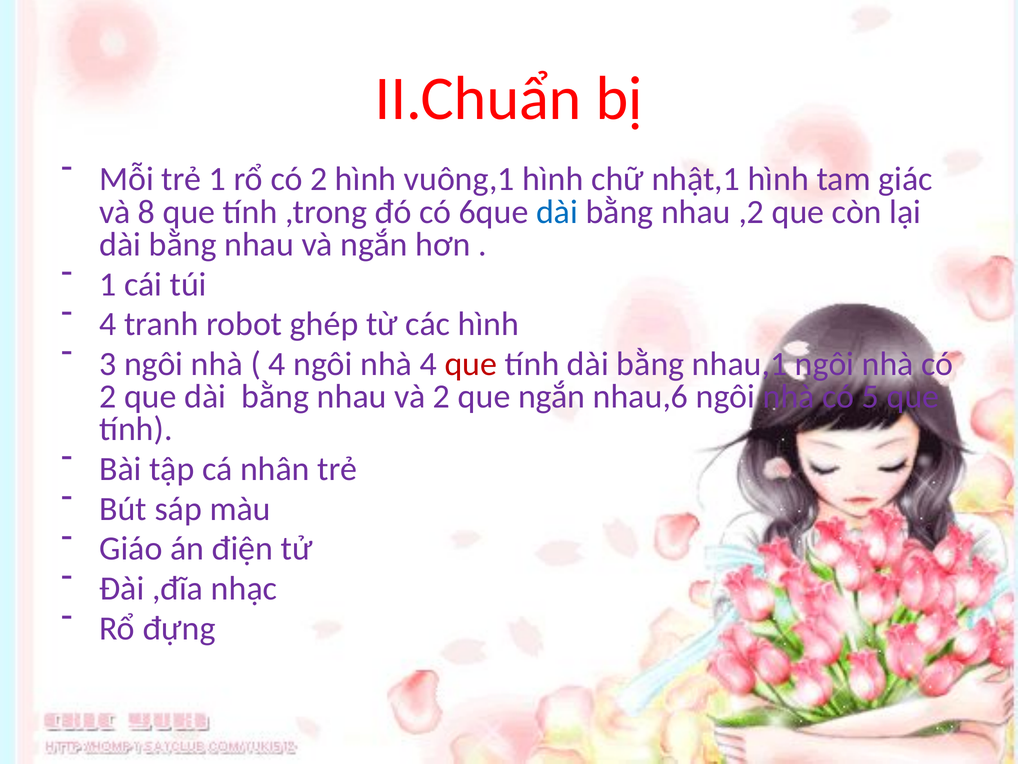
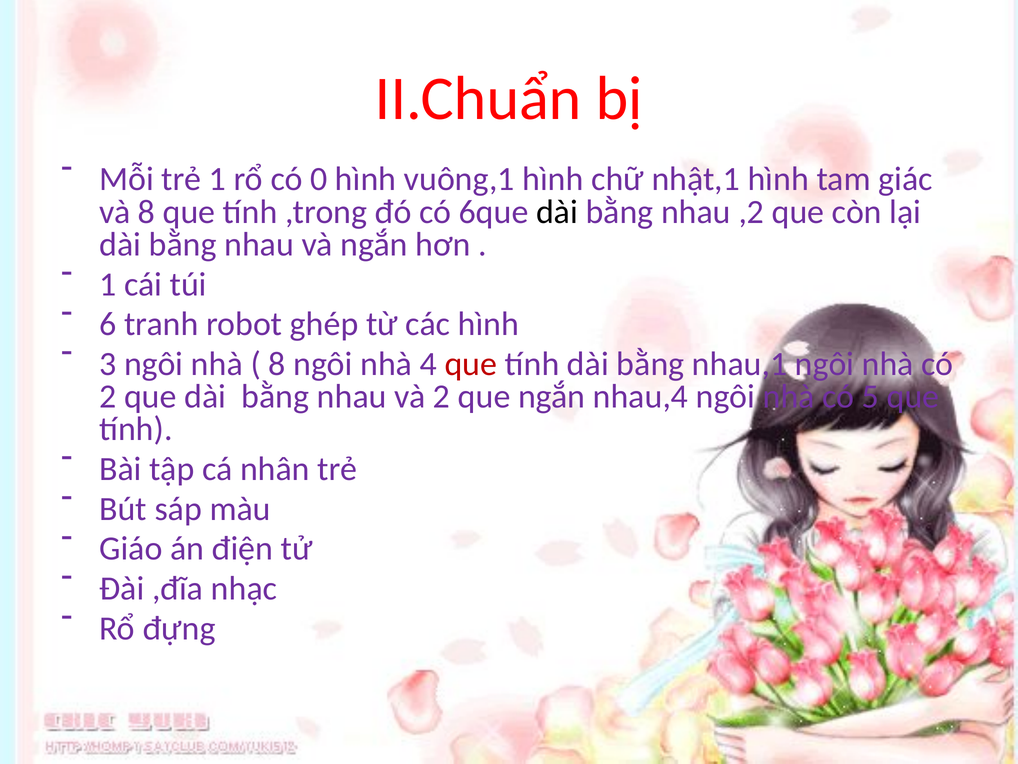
rổ có 2: 2 -> 0
dài at (557, 212) colour: blue -> black
4 at (108, 324): 4 -> 6
4 at (277, 364): 4 -> 8
nhau,6: nhau,6 -> nhau,4
